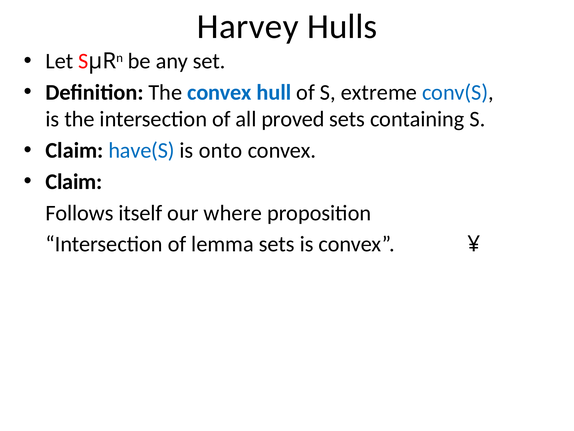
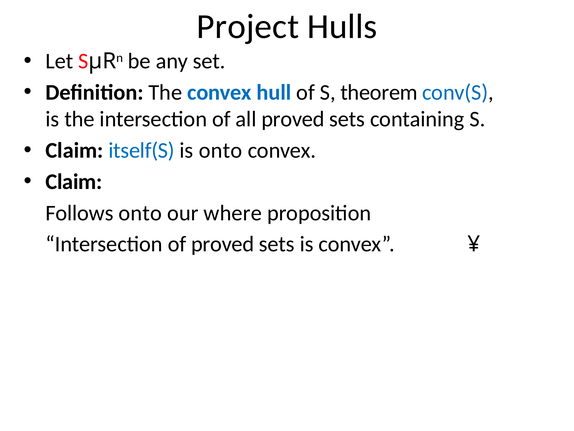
Harvey: Harvey -> Project
extreme: extreme -> theorem
have(S: have(S -> itself(S
Follows itself: itself -> onto
of lemma: lemma -> proved
